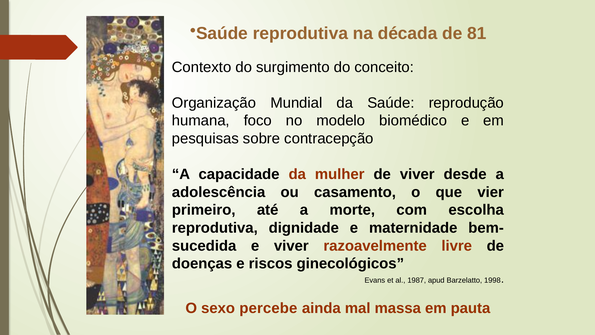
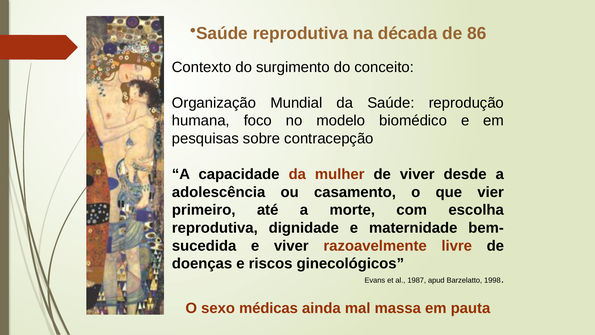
81: 81 -> 86
percebe: percebe -> médicas
